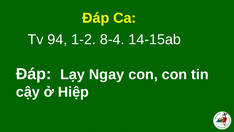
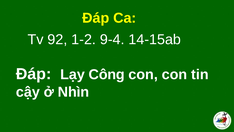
94: 94 -> 92
8-4: 8-4 -> 9-4
Ngay: Ngay -> Công
Hiệp: Hiệp -> Nhìn
